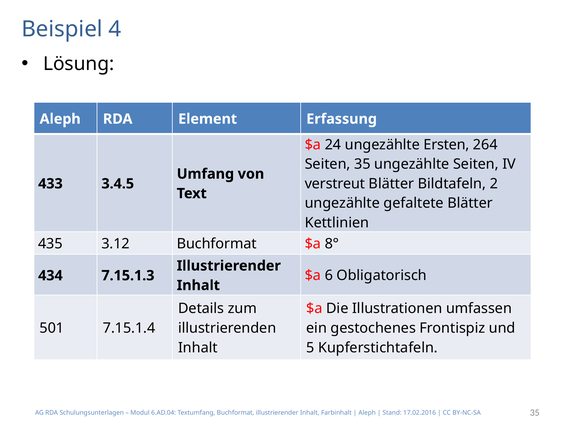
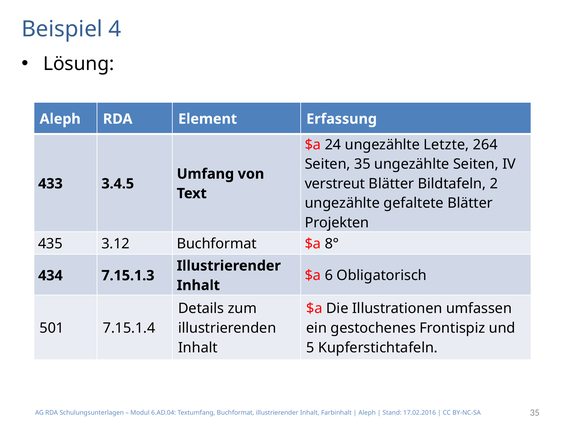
Ersten: Ersten -> Letzte
Kettlinien: Kettlinien -> Projekten
